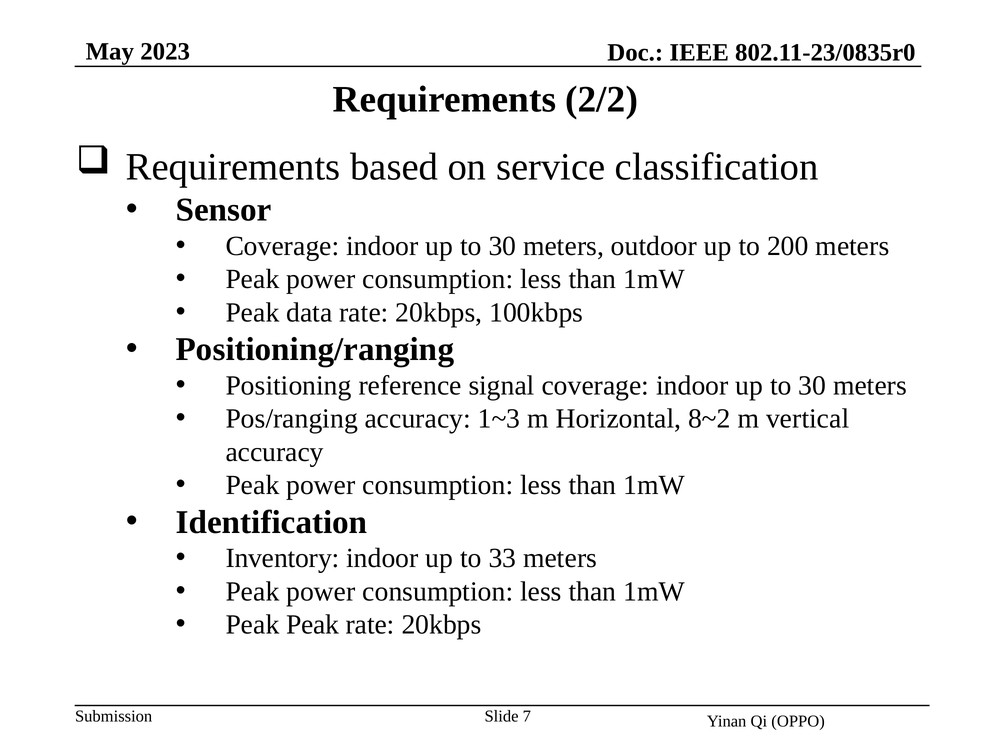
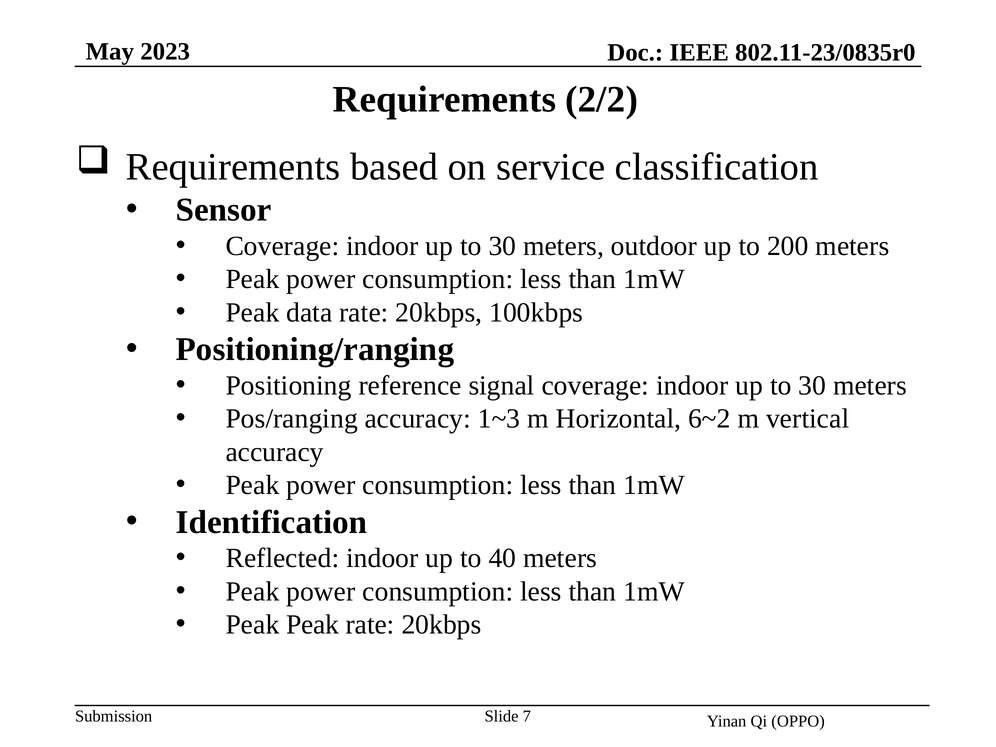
8~2: 8~2 -> 6~2
Inventory: Inventory -> Reflected
33: 33 -> 40
